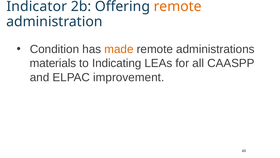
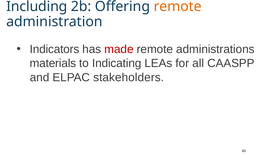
Indicator: Indicator -> Including
Condition: Condition -> Indicators
made colour: orange -> red
improvement: improvement -> stakeholders
